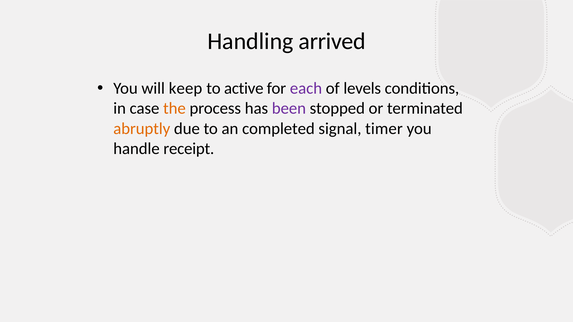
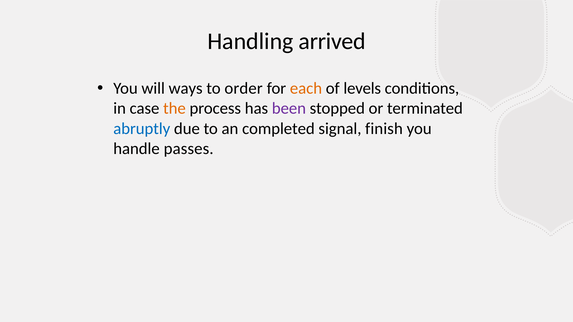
keep: keep -> ways
active: active -> order
each colour: purple -> orange
abruptly colour: orange -> blue
timer: timer -> finish
receipt: receipt -> passes
